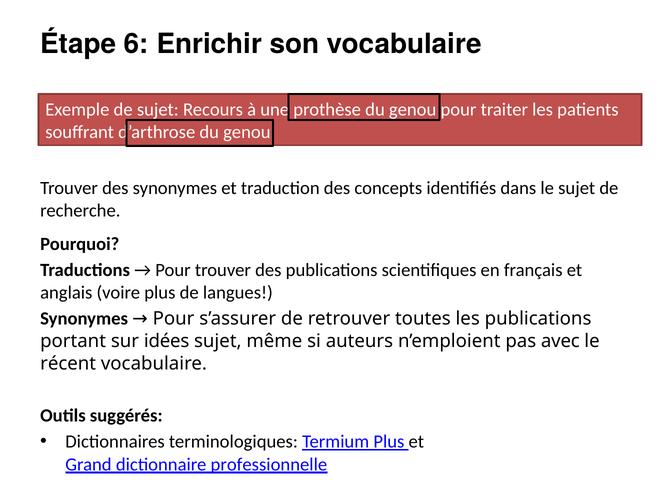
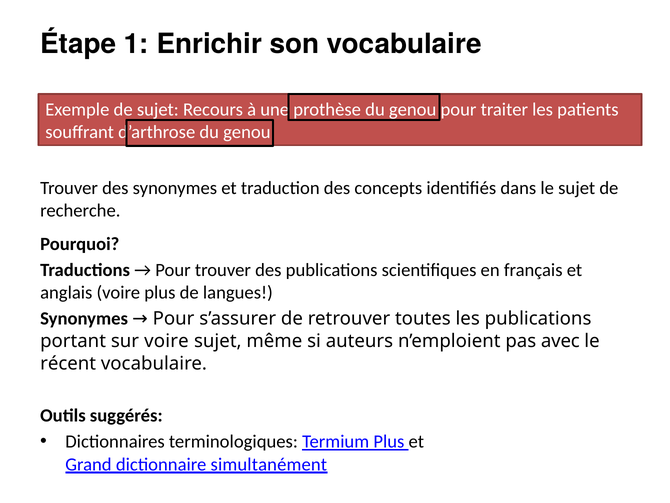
6: 6 -> 1
sur idées: idées -> voire
professionnelle: professionnelle -> simultanément
